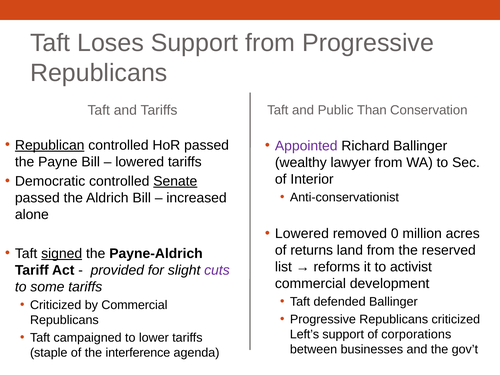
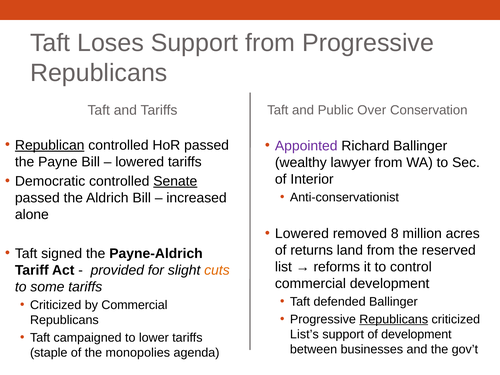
Than: Than -> Over
0: 0 -> 8
signed underline: present -> none
activist: activist -> control
cuts colour: purple -> orange
Republicans at (394, 319) underline: none -> present
Left’s: Left’s -> List’s
of corporations: corporations -> development
interference: interference -> monopolies
